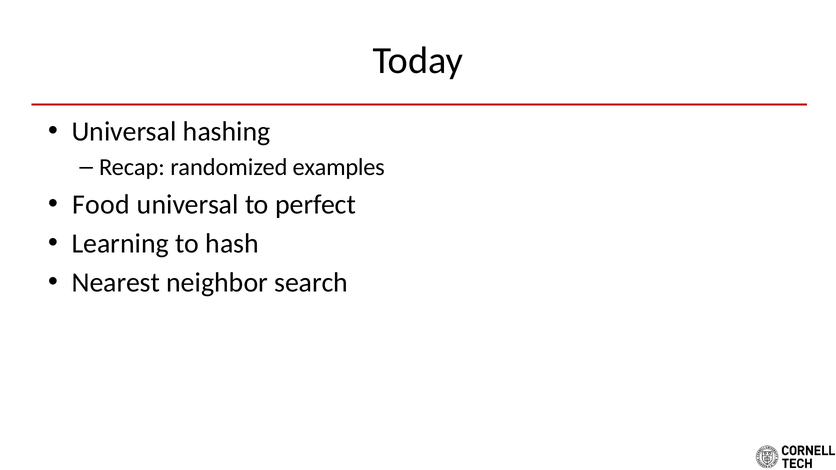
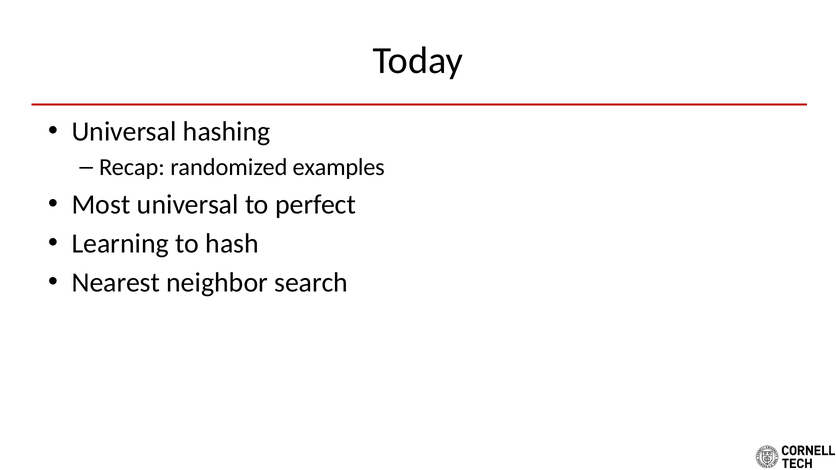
Food: Food -> Most
